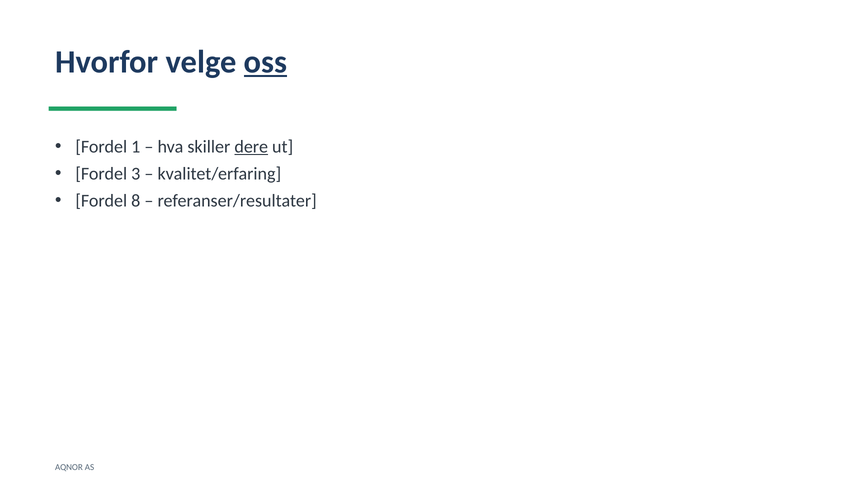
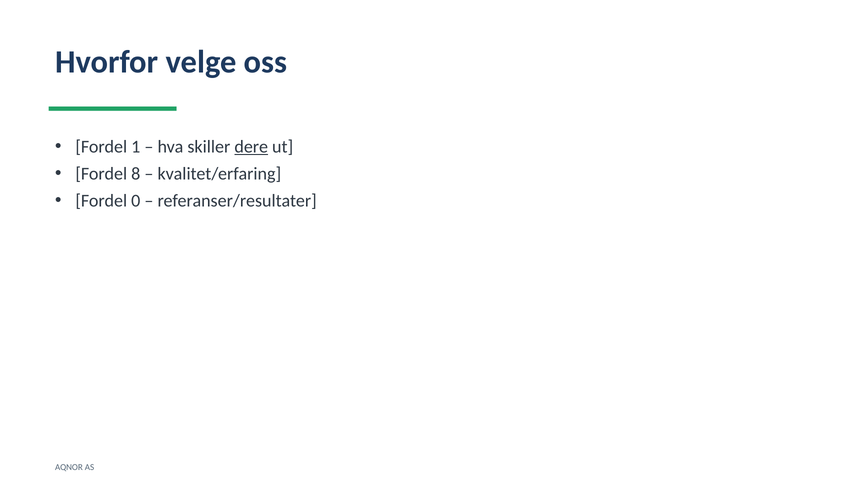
oss underline: present -> none
3: 3 -> 8
8: 8 -> 0
